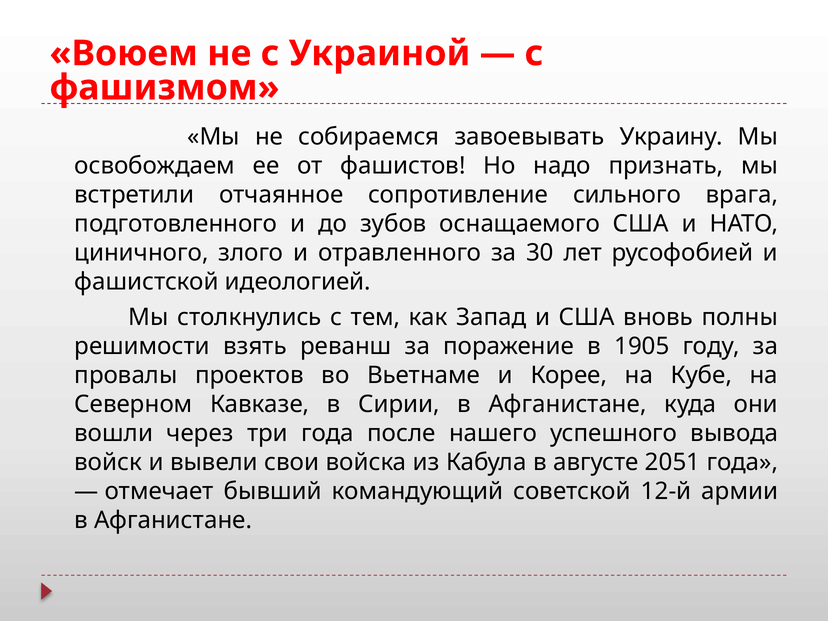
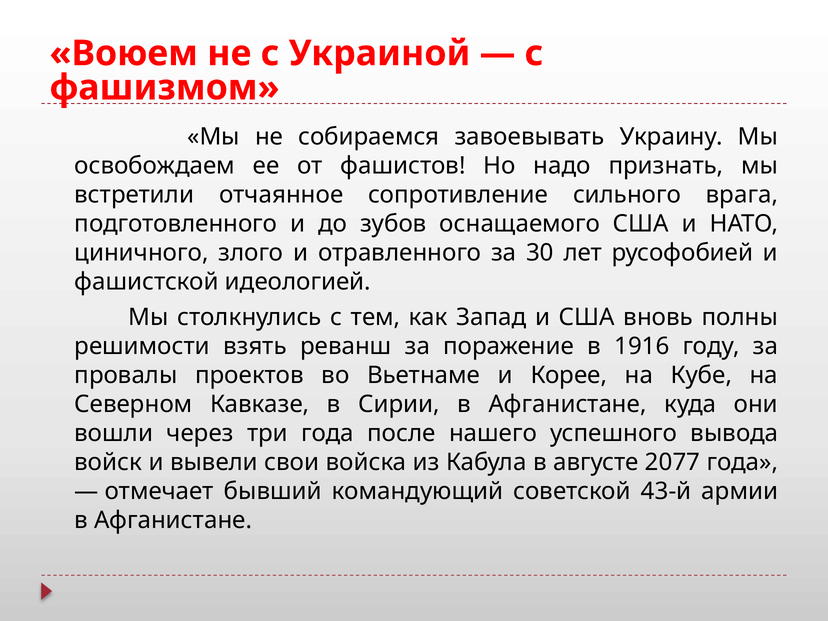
1905: 1905 -> 1916
2051: 2051 -> 2077
12-й: 12-й -> 43-й
